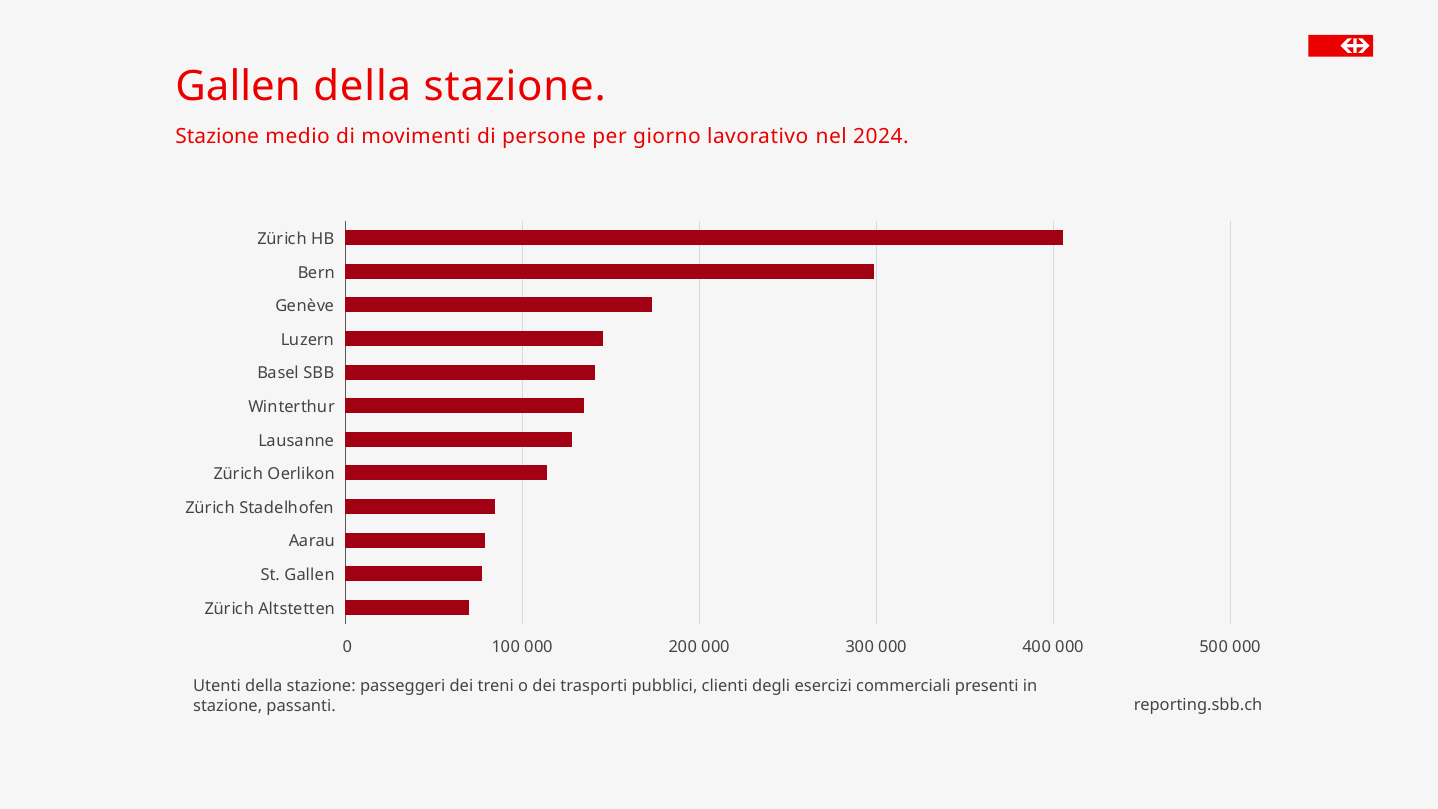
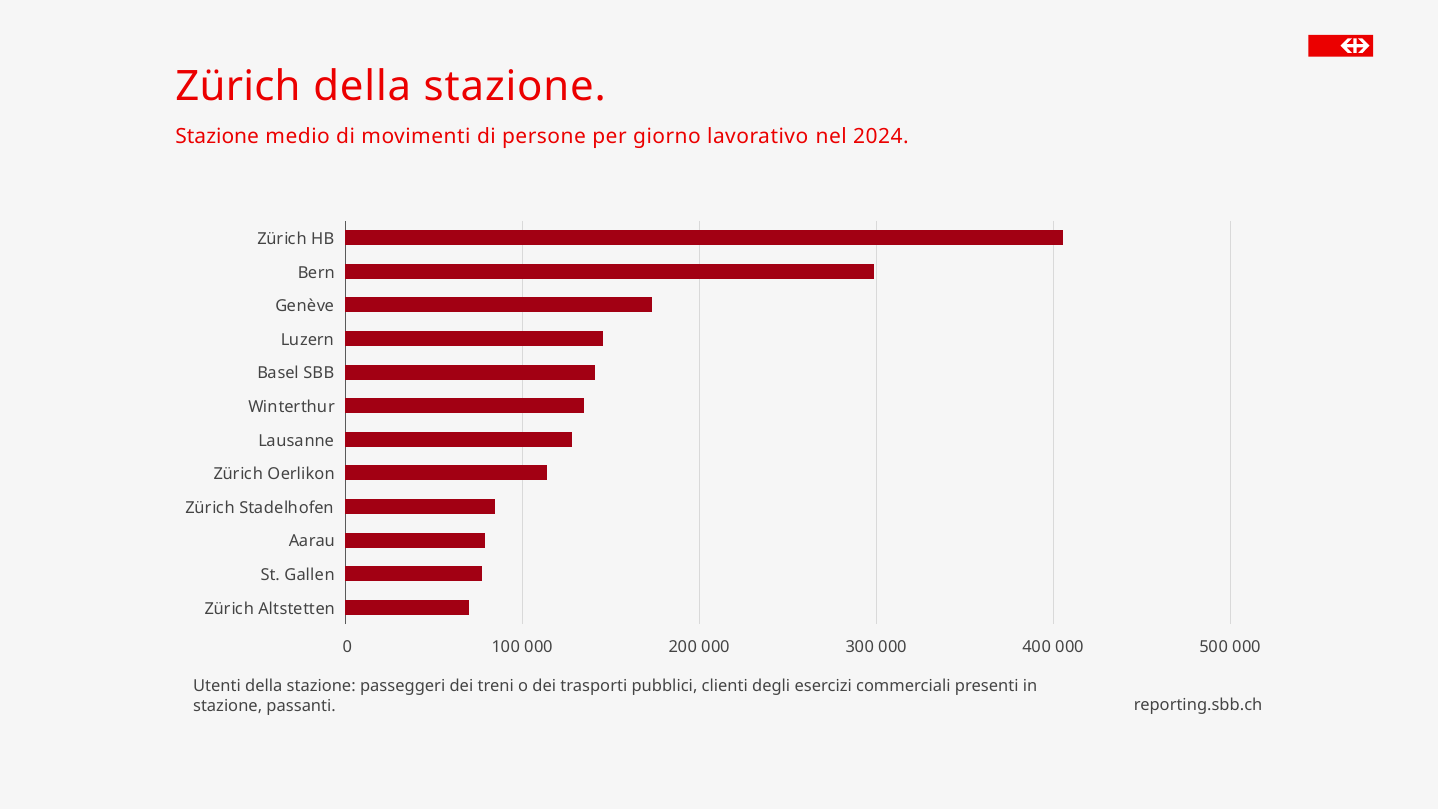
Gallen at (238, 86): Gallen -> Zürich
